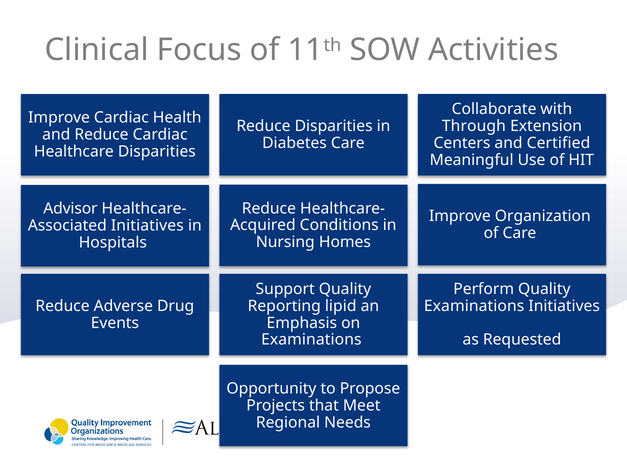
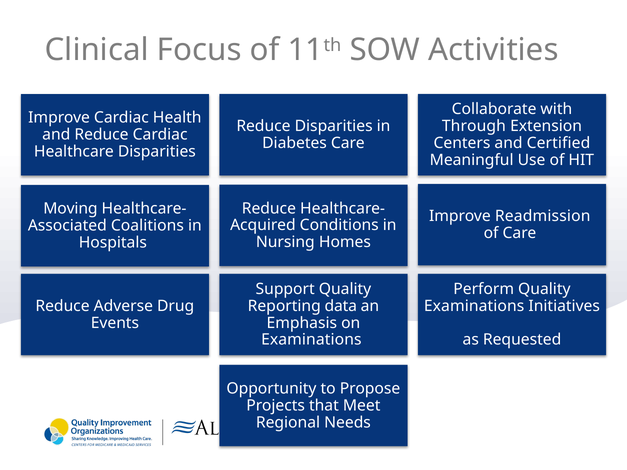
Advisor: Advisor -> Moving
Organization: Organization -> Readmission
Initiatives at (147, 226): Initiatives -> Coalitions
lipid: lipid -> data
